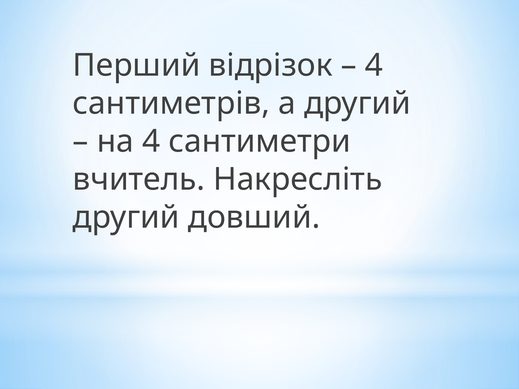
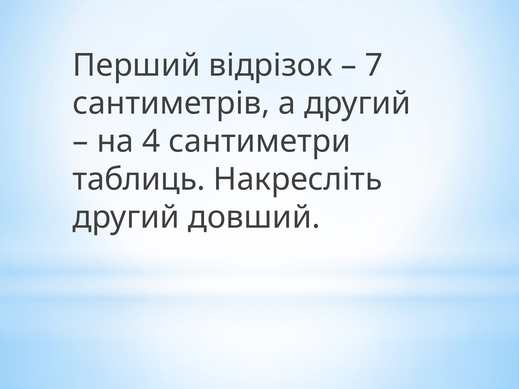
4 at (374, 65): 4 -> 7
вчитель: вчитель -> таблиць
